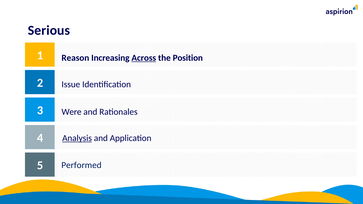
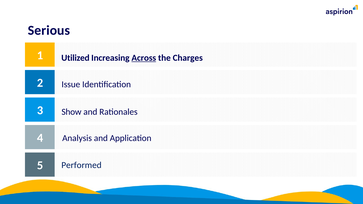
Reason: Reason -> Utilized
Position: Position -> Charges
Were: Were -> Show
Analysis underline: present -> none
